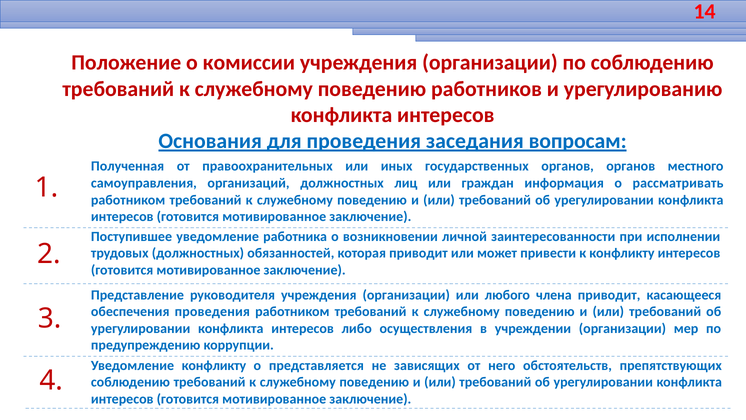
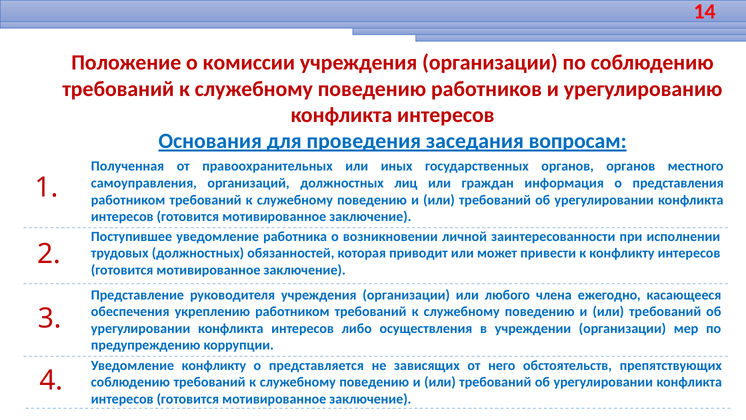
рассматривать: рассматривать -> представления
члена приводит: приводит -> ежегодно
обеспечения проведения: проведения -> укреплению
